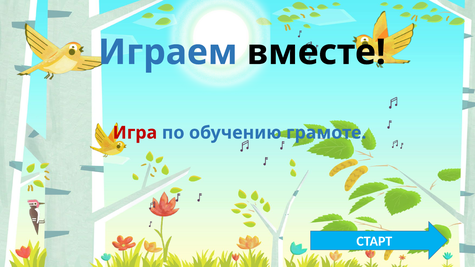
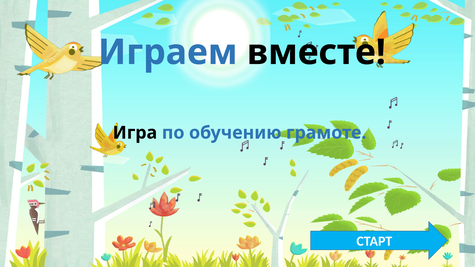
Игра colour: red -> black
